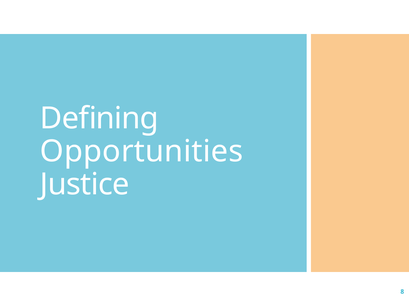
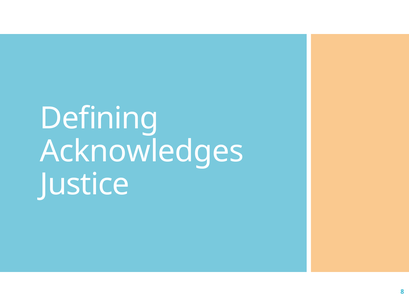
Opportunities: Opportunities -> Acknowledges
